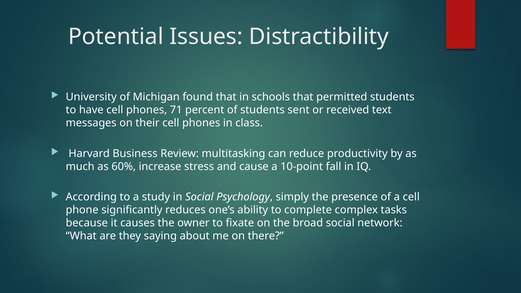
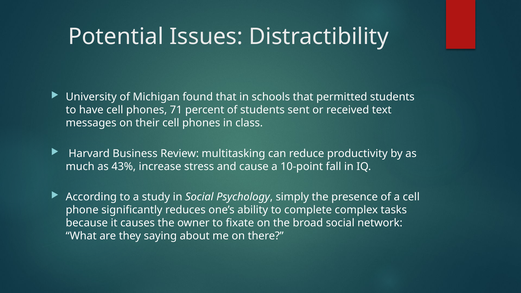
60%: 60% -> 43%
